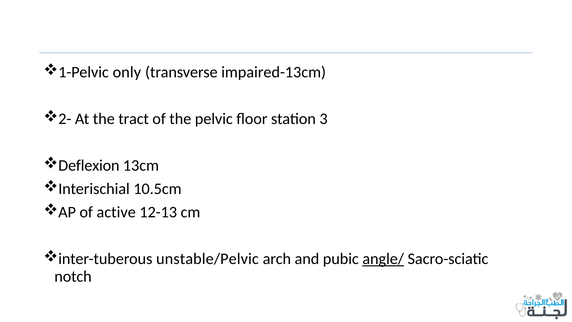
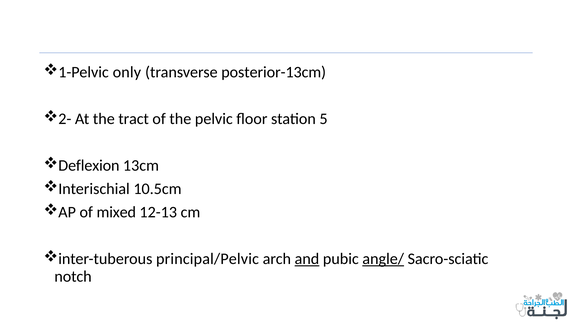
impaired-13cm: impaired-13cm -> posterior-13cm
3: 3 -> 5
active: active -> mixed
unstable/Pelvic: unstable/Pelvic -> principal/Pelvic
and underline: none -> present
